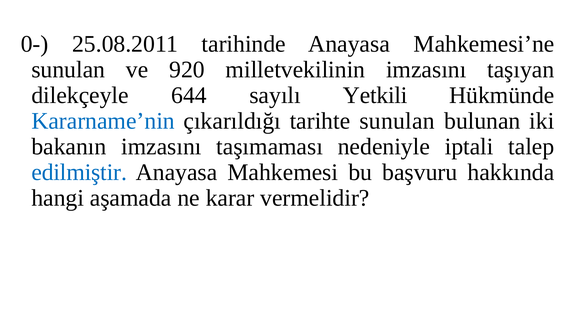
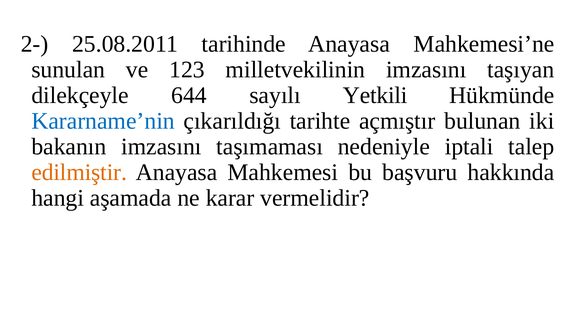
0-: 0- -> 2-
920: 920 -> 123
tarihte sunulan: sunulan -> açmıştır
edilmiştir colour: blue -> orange
